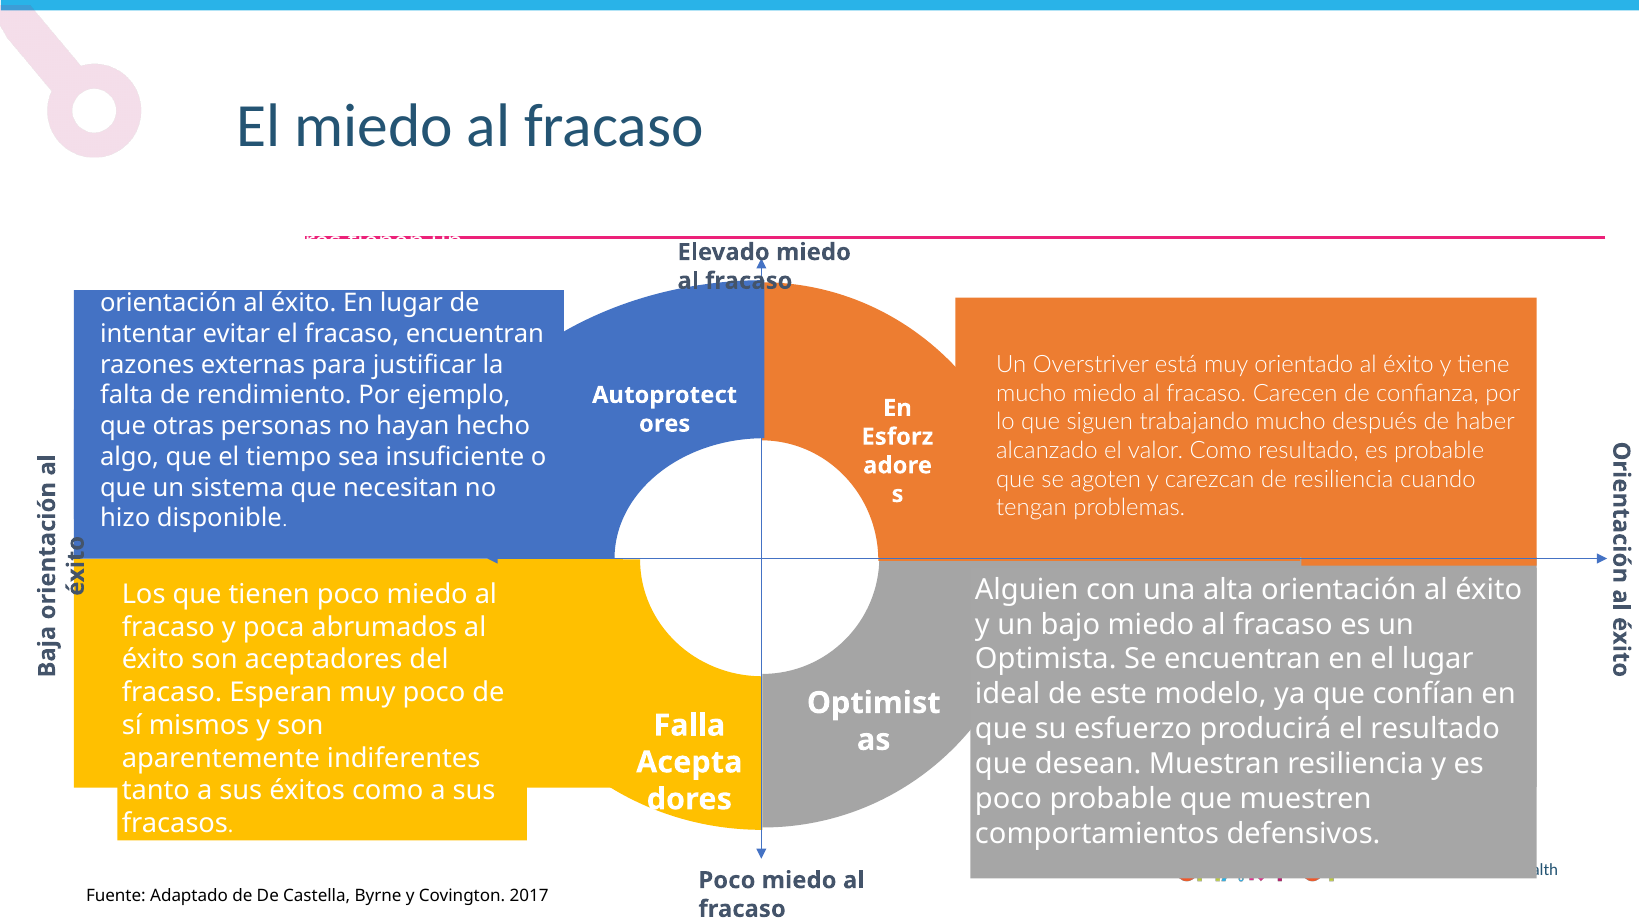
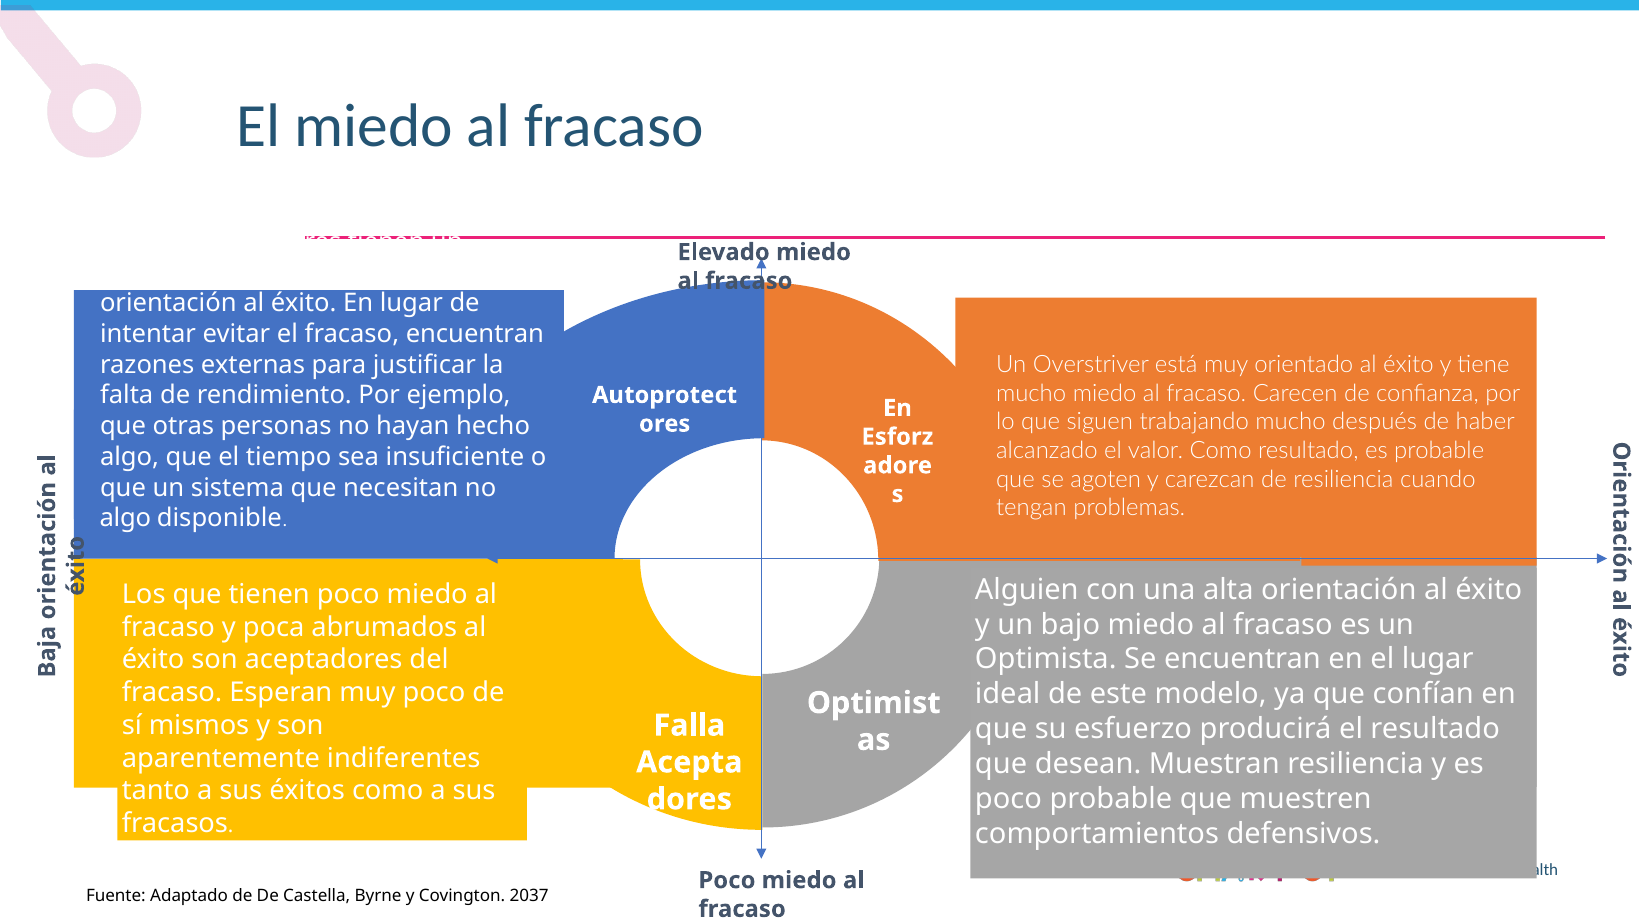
hizo at (125, 518): hizo -> algo
2017: 2017 -> 2037
